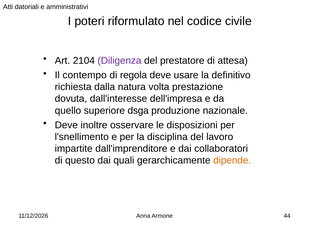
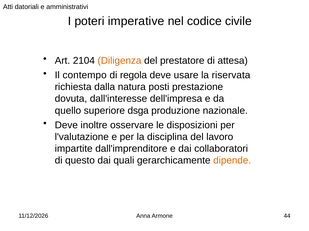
riformulato: riformulato -> imperative
Diligenza colour: purple -> orange
definitivo: definitivo -> riservata
volta: volta -> posti
l'snellimento: l'snellimento -> l'valutazione
